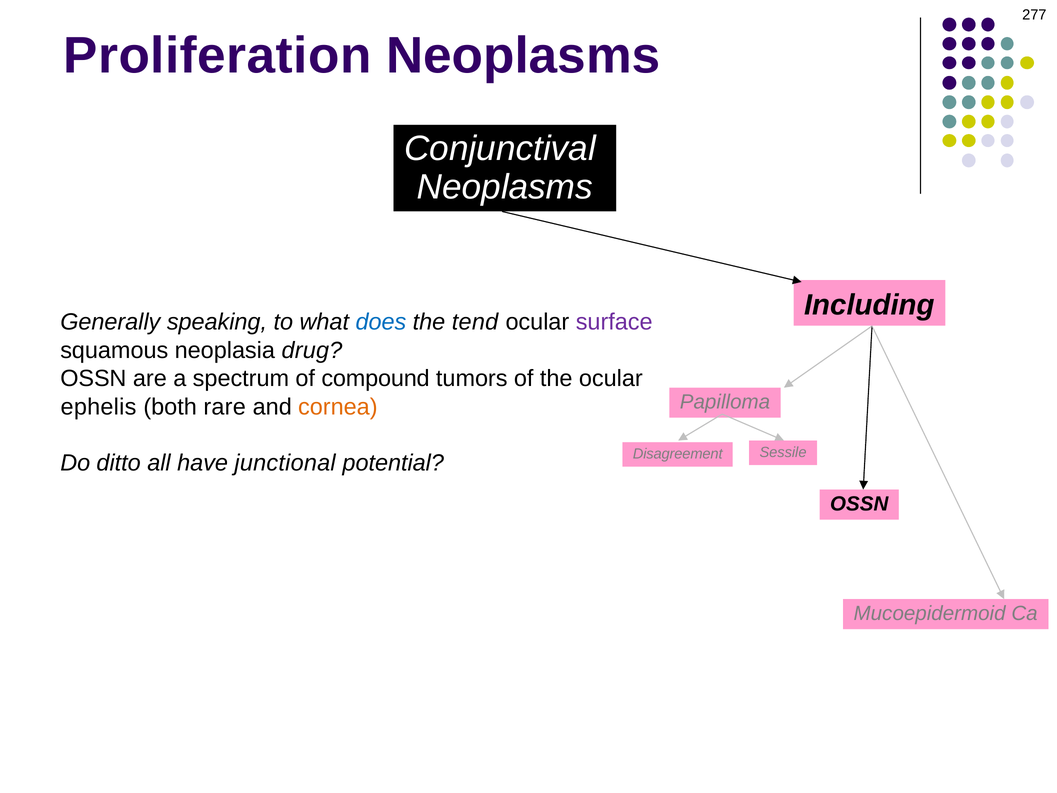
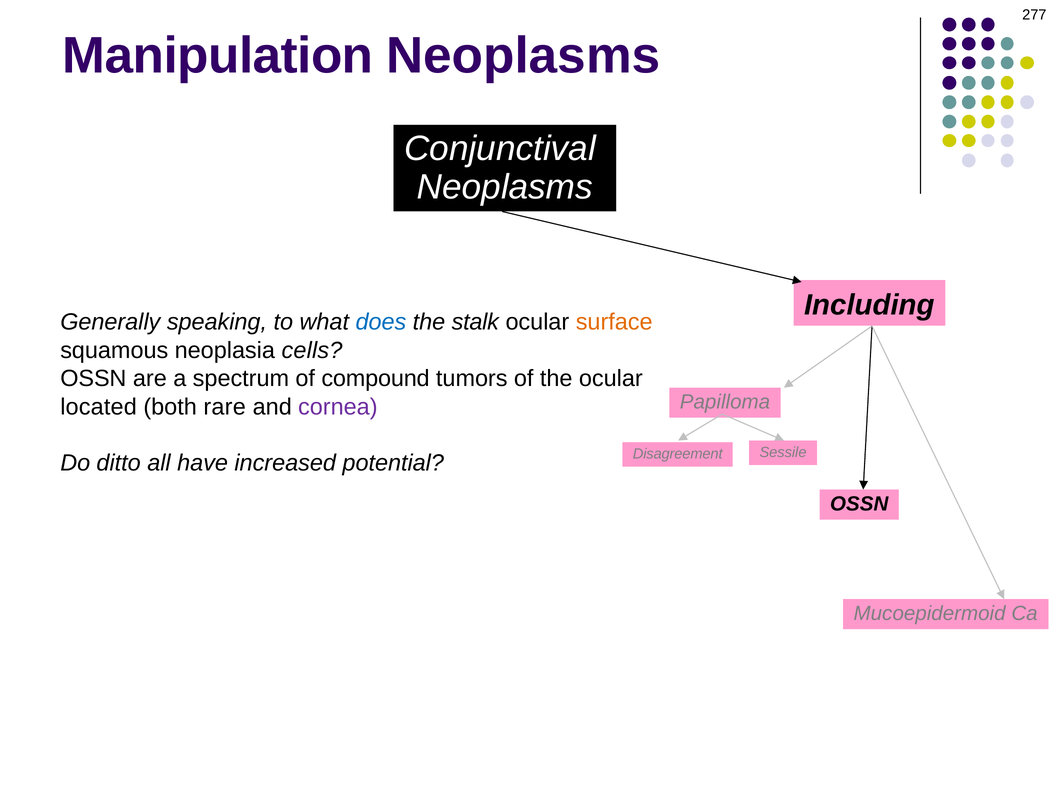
Proliferation: Proliferation -> Manipulation
tend: tend -> stalk
surface colour: purple -> orange
drug: drug -> cells
ephelis: ephelis -> located
cornea colour: orange -> purple
junctional: junctional -> increased
